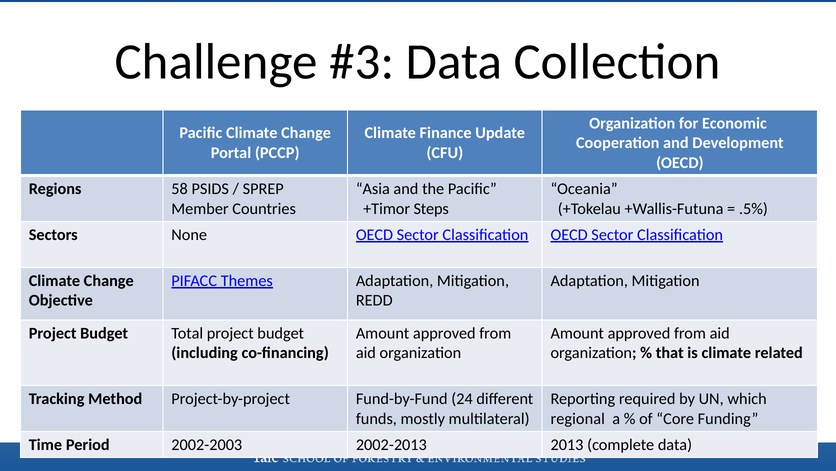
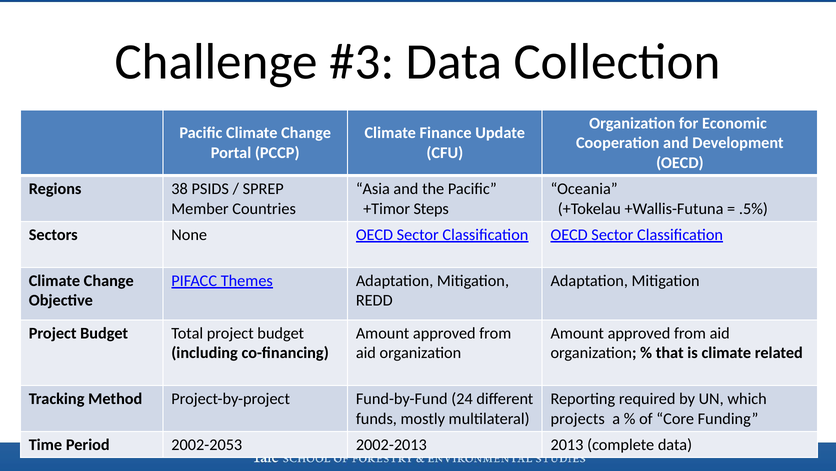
58: 58 -> 38
regional: regional -> projects
2002-2003: 2002-2003 -> 2002-2053
